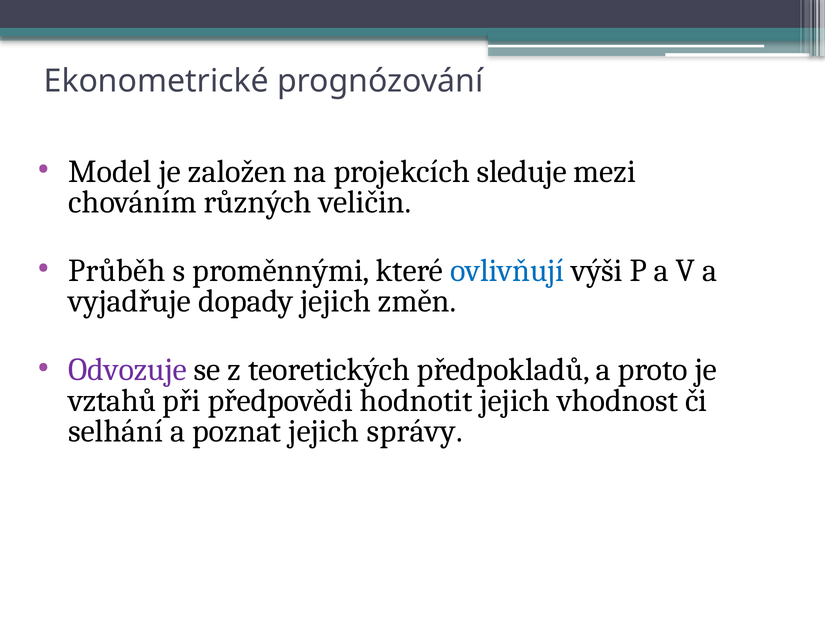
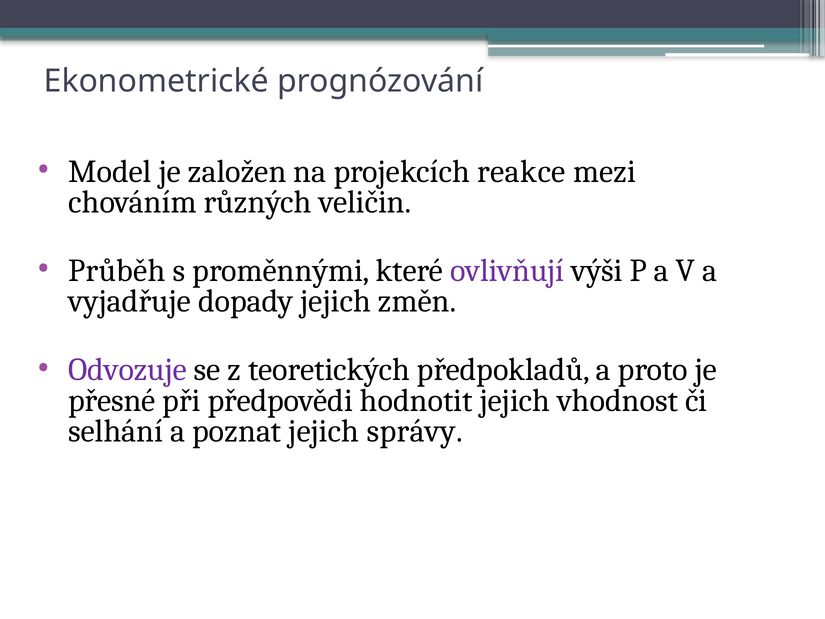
sleduje: sleduje -> reakce
ovlivňují colour: blue -> purple
vztahů: vztahů -> přesné
